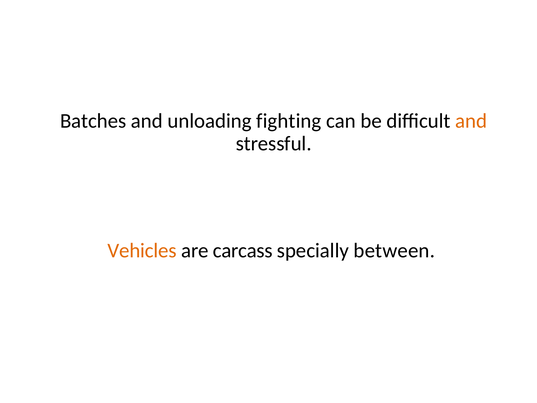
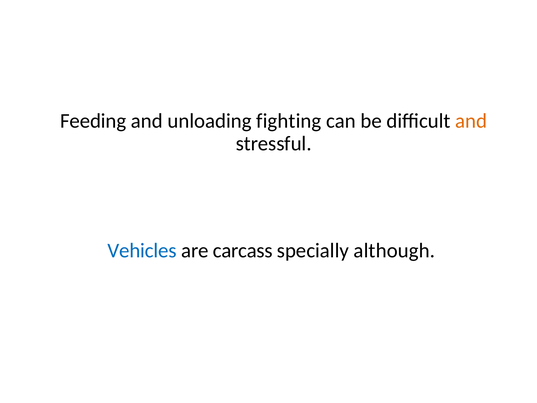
Batches: Batches -> Feeding
Vehicles colour: orange -> blue
between: between -> although
